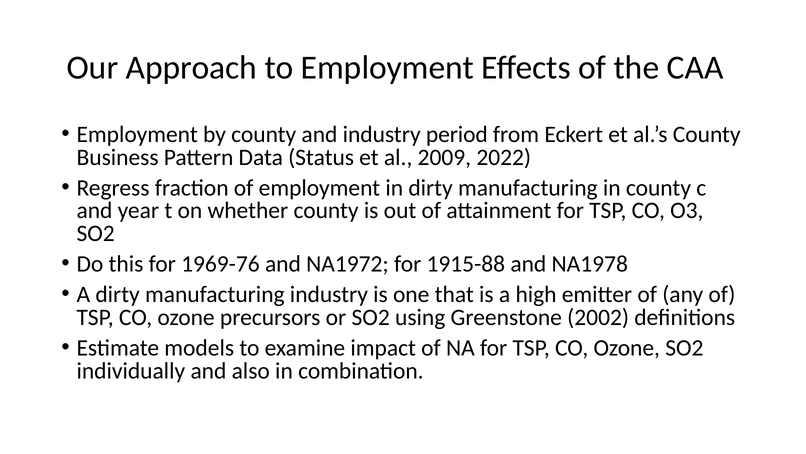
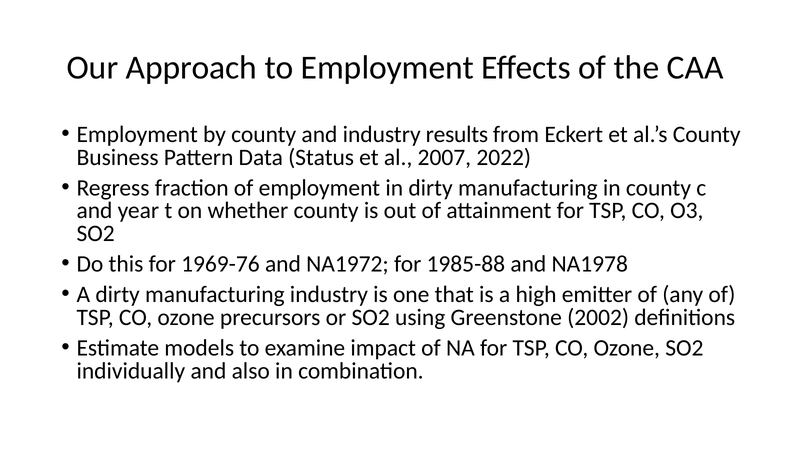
period: period -> results
2009: 2009 -> 2007
1915-88: 1915-88 -> 1985-88
